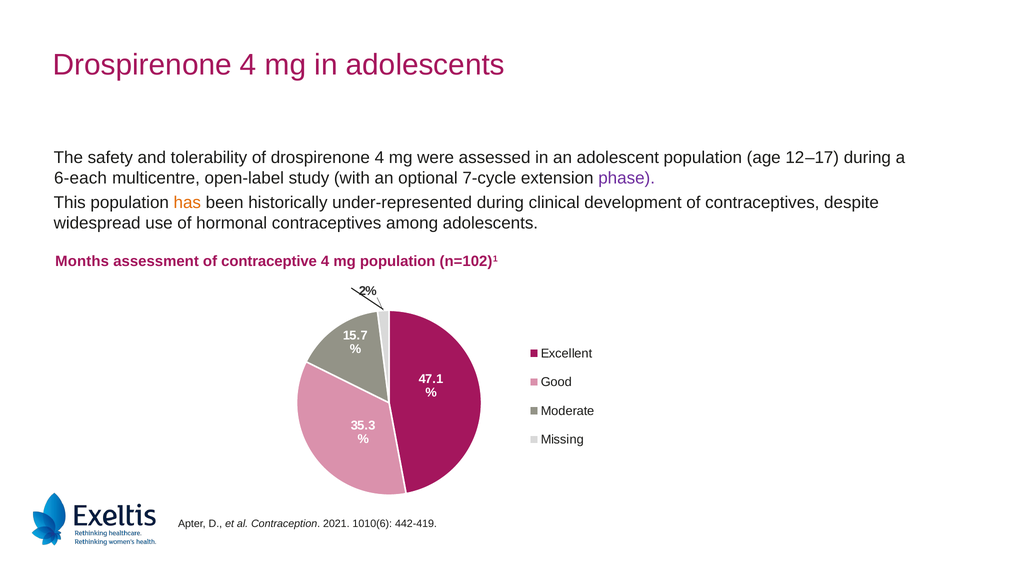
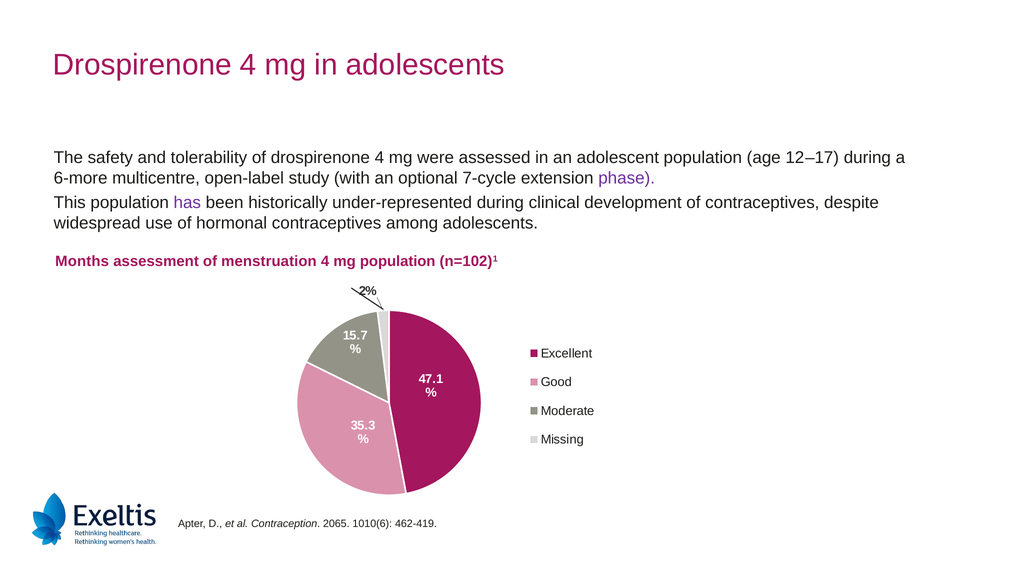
6-each: 6-each -> 6-more
has colour: orange -> purple
contraceptive: contraceptive -> menstruation
2021: 2021 -> 2065
442-419: 442-419 -> 462-419
